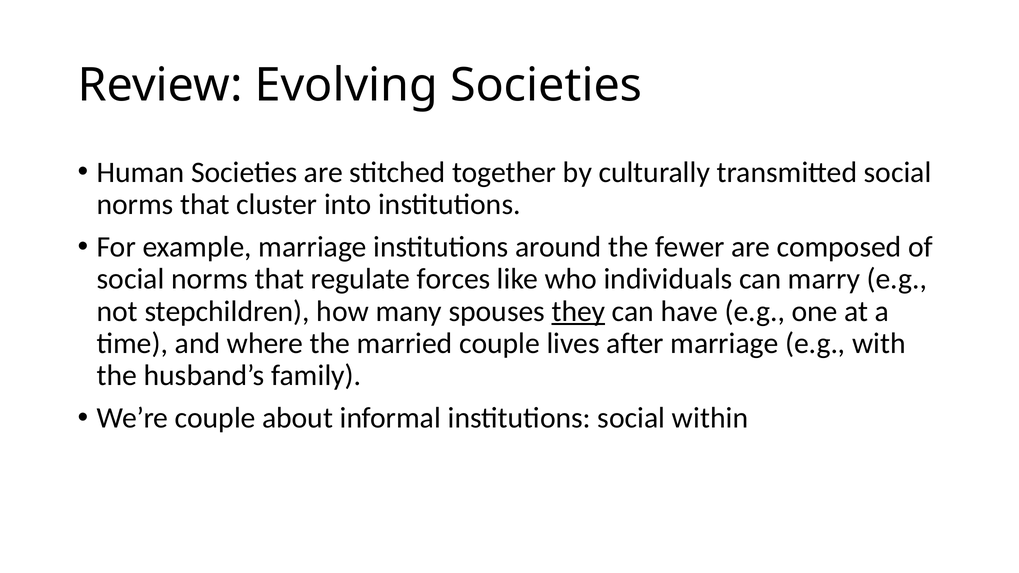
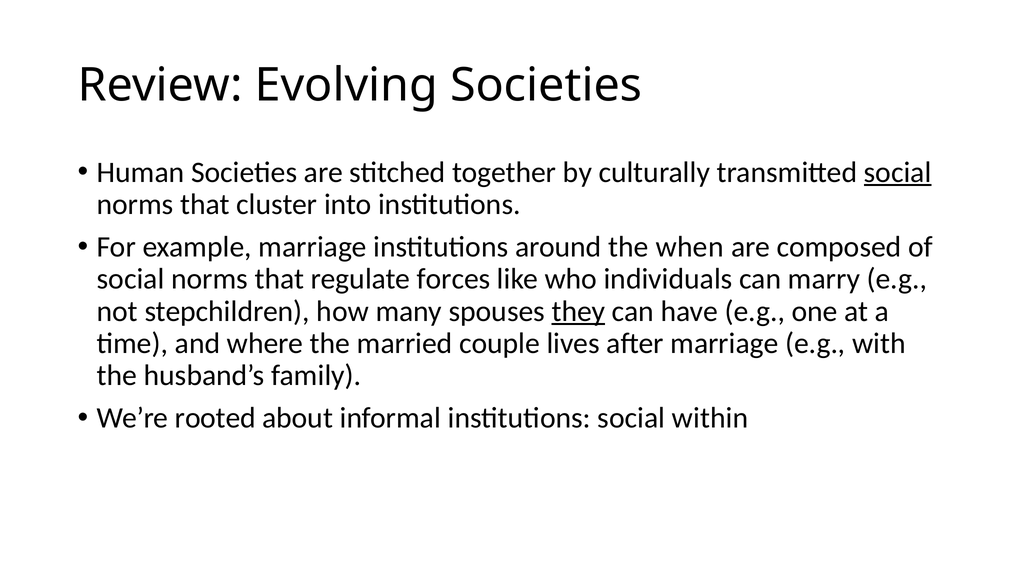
social at (898, 172) underline: none -> present
fewer: fewer -> when
We’re couple: couple -> rooted
